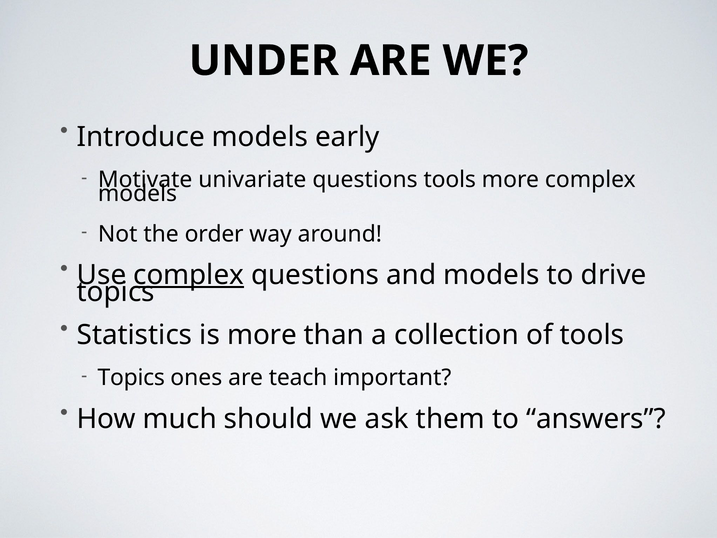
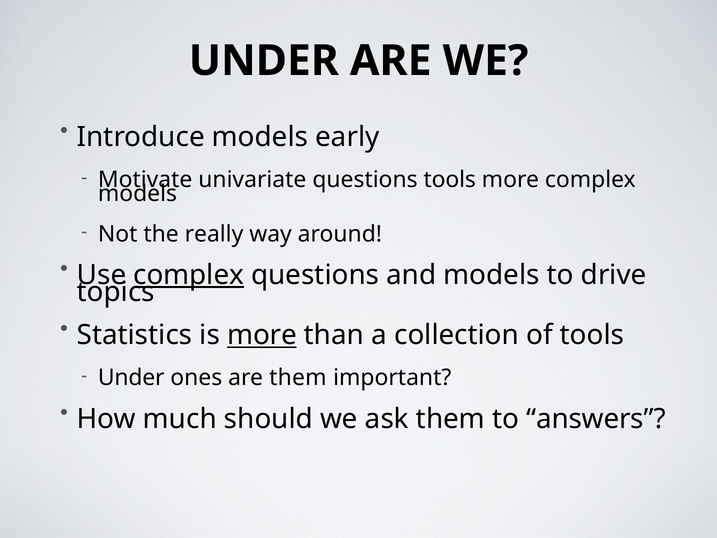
order: order -> really
more at (262, 335) underline: none -> present
Topics at (131, 378): Topics -> Under
are teach: teach -> them
